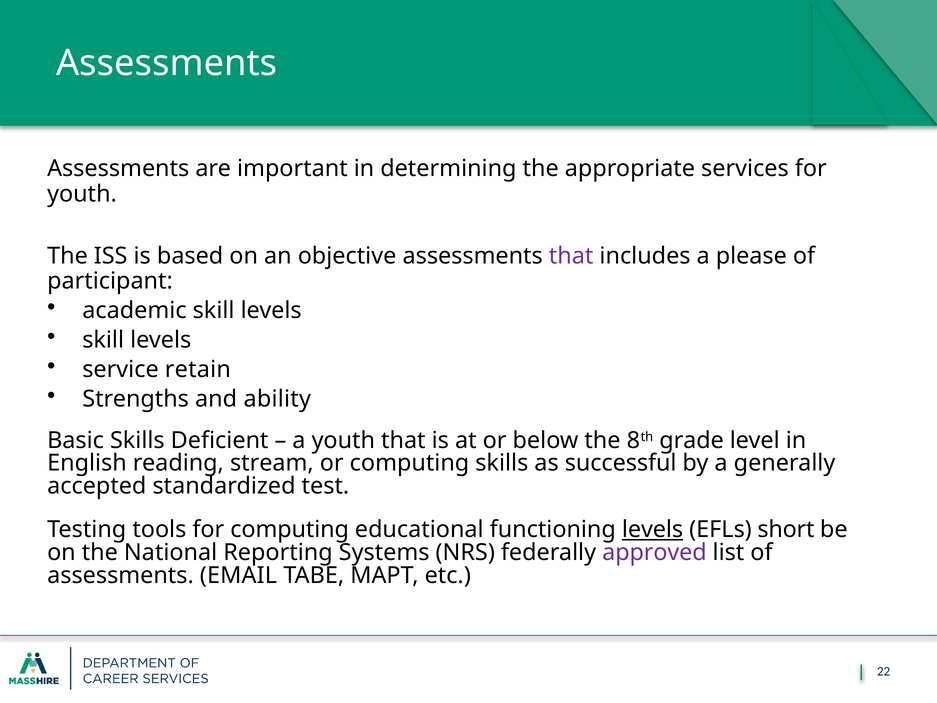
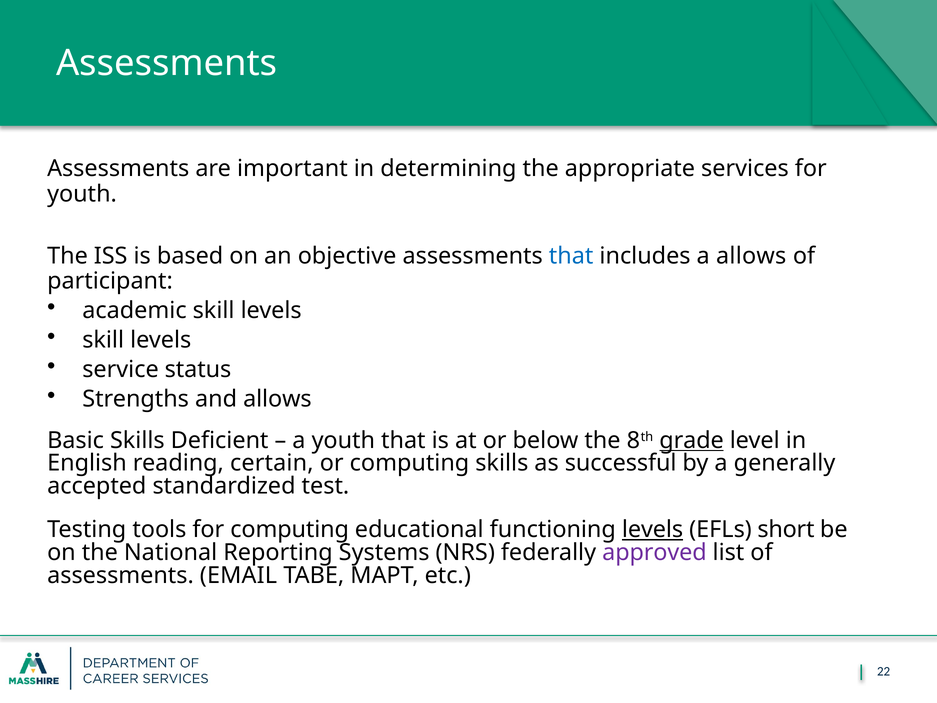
that at (571, 256) colour: purple -> blue
a please: please -> allows
retain: retain -> status
and ability: ability -> allows
grade underline: none -> present
stream: stream -> certain
